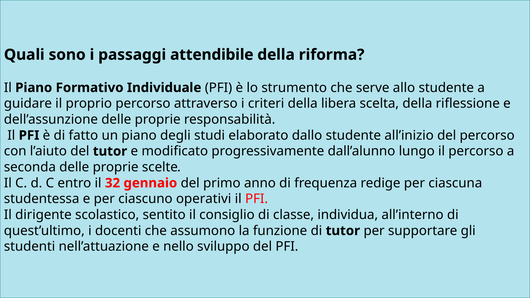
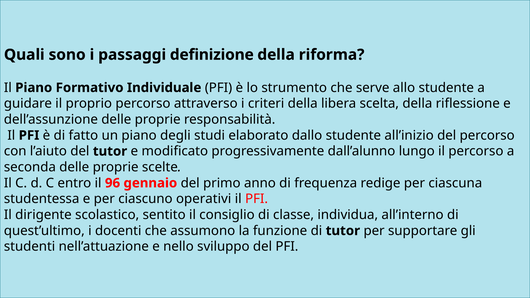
attendibile: attendibile -> definizione
32: 32 -> 96
